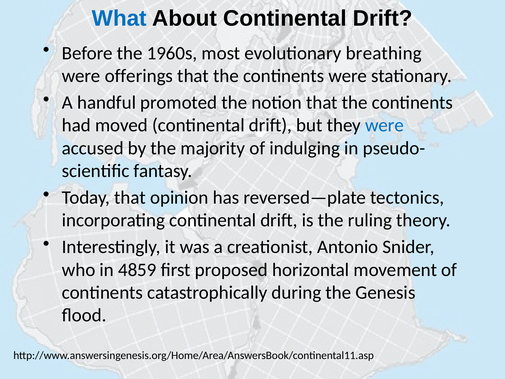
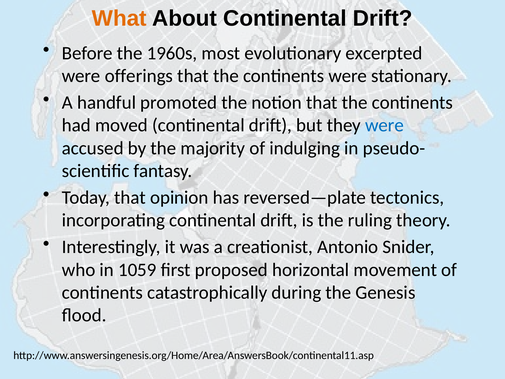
What colour: blue -> orange
breathing: breathing -> excerpted
4859: 4859 -> 1059
